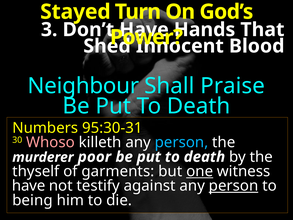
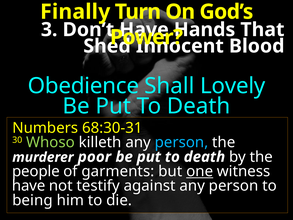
Stayed: Stayed -> Finally
Neighbour: Neighbour -> Obedience
Praise: Praise -> Lovely
95:30-31: 95:30-31 -> 68:30-31
Whoso colour: pink -> light green
thyself: thyself -> people
person at (234, 186) underline: present -> none
